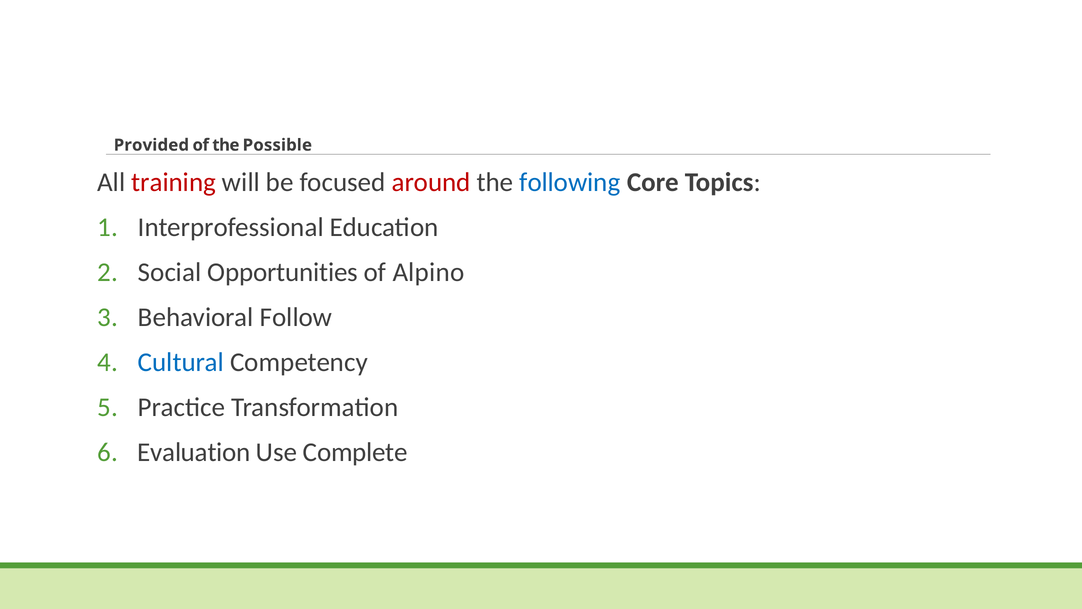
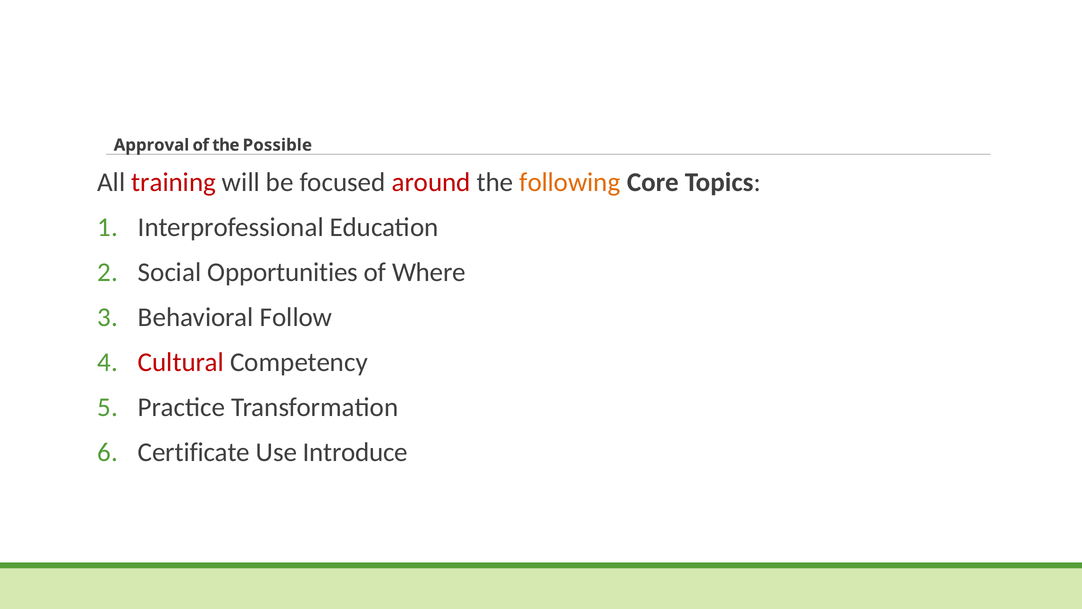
Provided: Provided -> Approval
following colour: blue -> orange
Alpino: Alpino -> Where
Cultural colour: blue -> red
Evaluation: Evaluation -> Certificate
Complete: Complete -> Introduce
